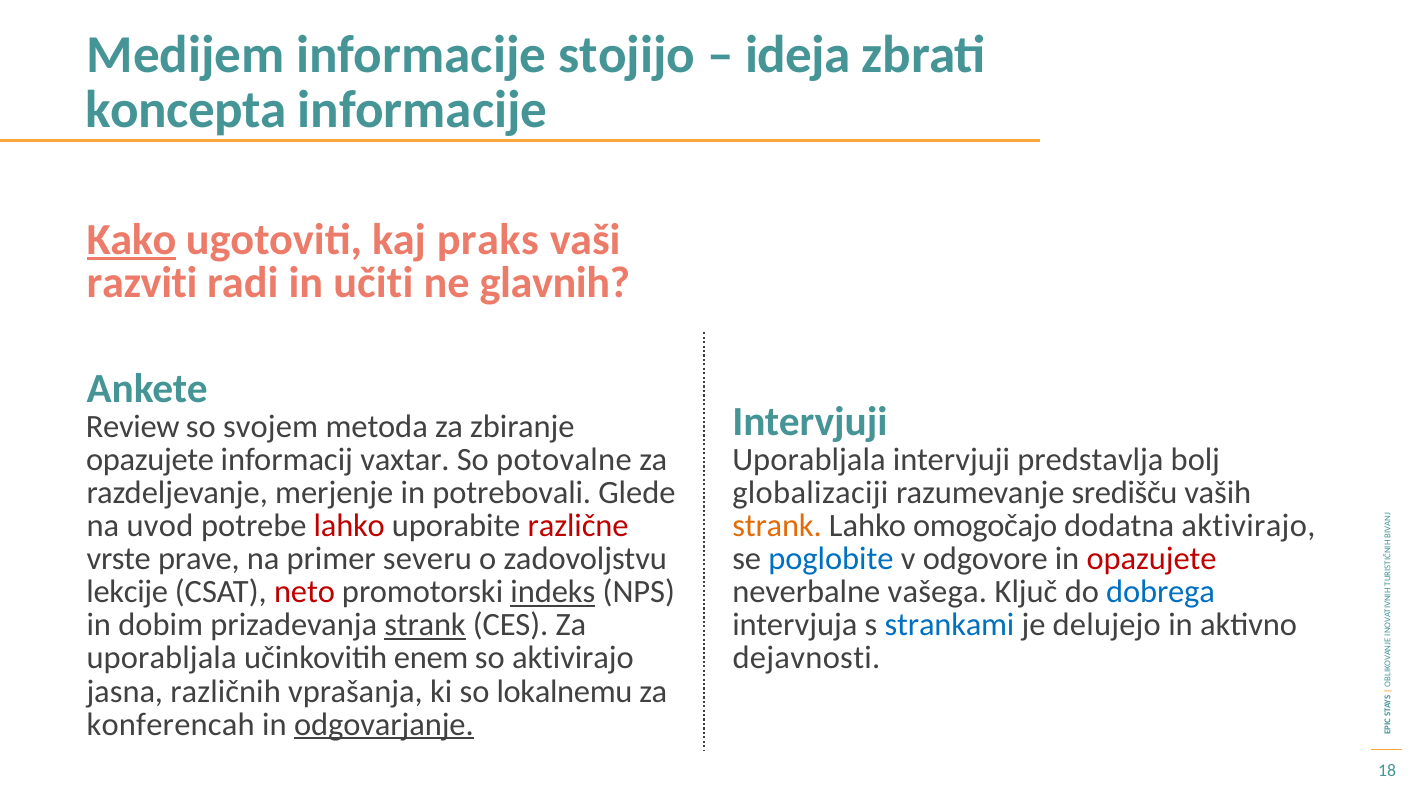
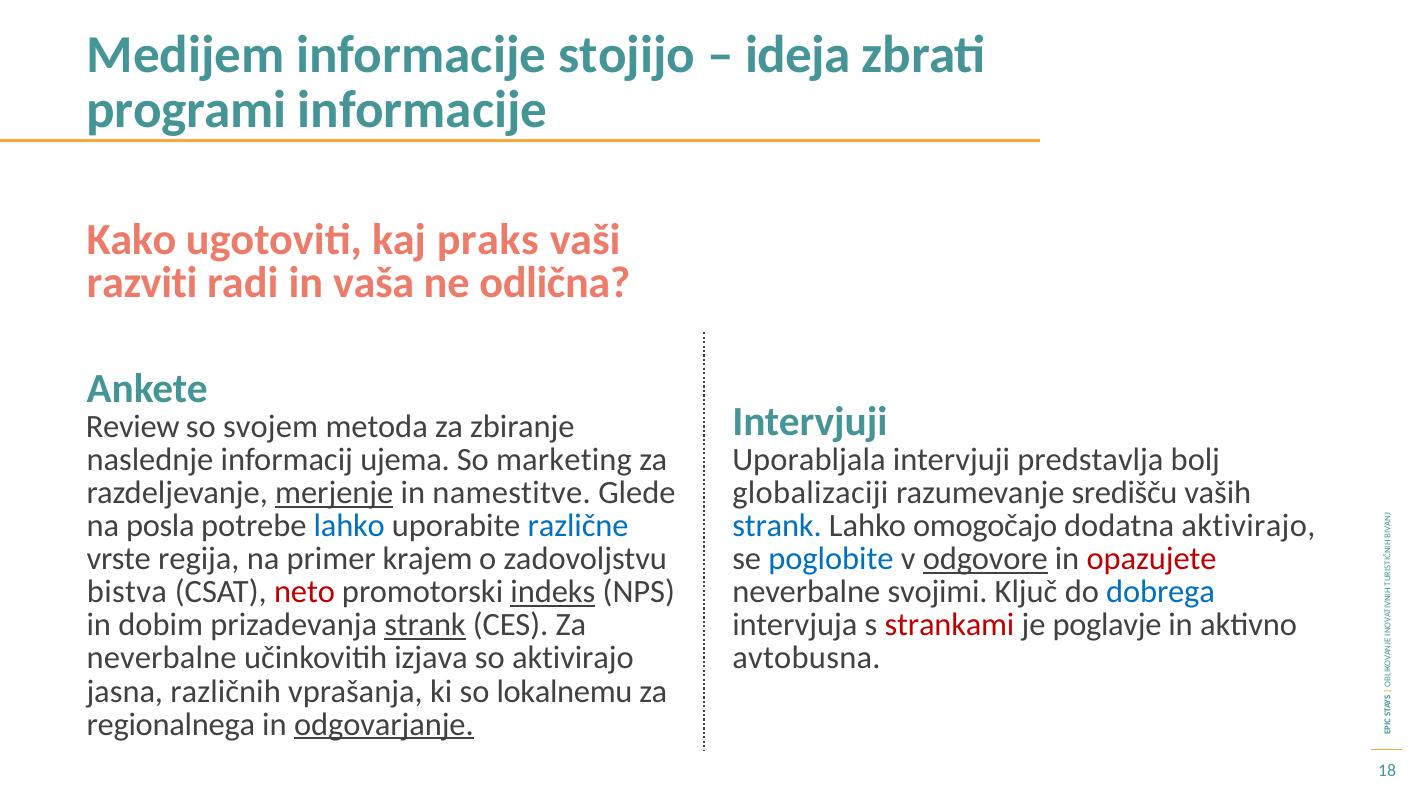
koncepta: koncepta -> programi
Kako underline: present -> none
učiti: učiti -> vaša
glavnih: glavnih -> odlična
opazujete at (150, 460): opazujete -> naslednje
vaxtar: vaxtar -> ujema
potovalne: potovalne -> marketing
merjenje underline: none -> present
potrebovali: potrebovali -> namestitve
uvod: uvod -> posla
lahko at (349, 526) colour: red -> blue
različne colour: red -> blue
strank at (777, 526) colour: orange -> blue
prave: prave -> regija
severu: severu -> krajem
odgovore underline: none -> present
lekcije: lekcije -> bistva
vašega: vašega -> svojimi
strankami colour: blue -> red
delujejo: delujejo -> poglavje
uporabljala at (162, 658): uporabljala -> neverbalne
enem: enem -> izjava
dejavnosti: dejavnosti -> avtobusna
konferencah: konferencah -> regionalnega
